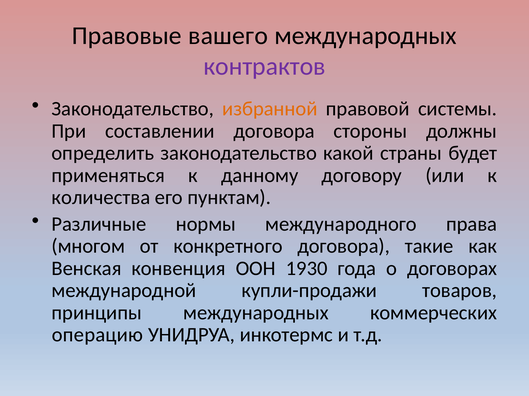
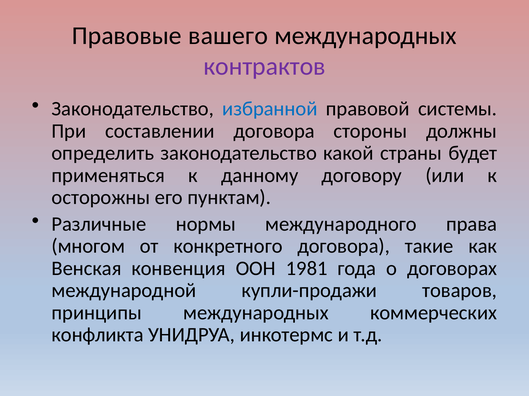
избранной colour: orange -> blue
количества: количества -> осторожны
1930: 1930 -> 1981
операцию: операцию -> конфликта
